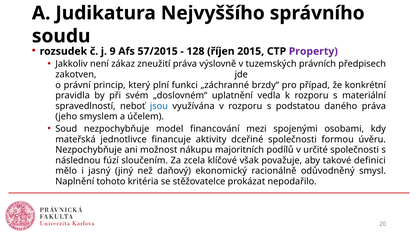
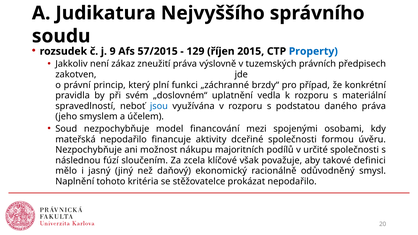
128: 128 -> 129
Property colour: purple -> blue
mateřská jednotlivce: jednotlivce -> nepodařilo
